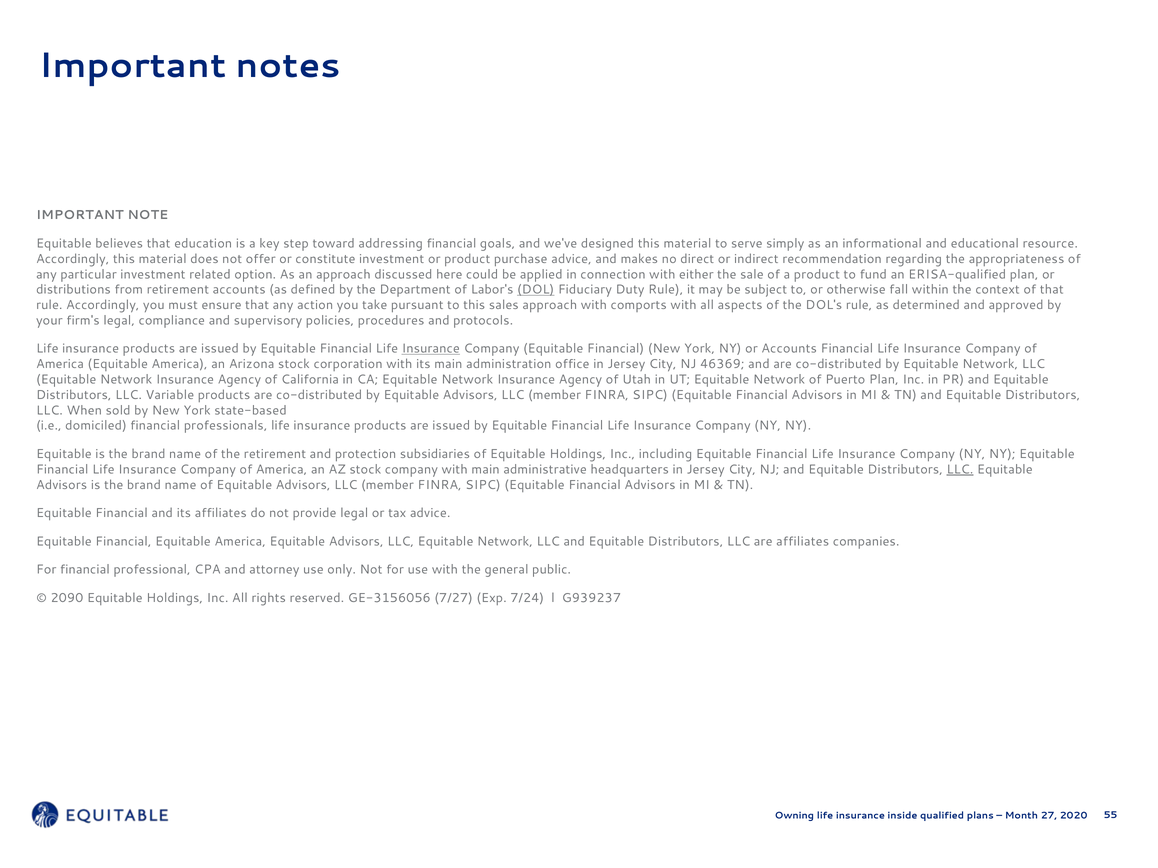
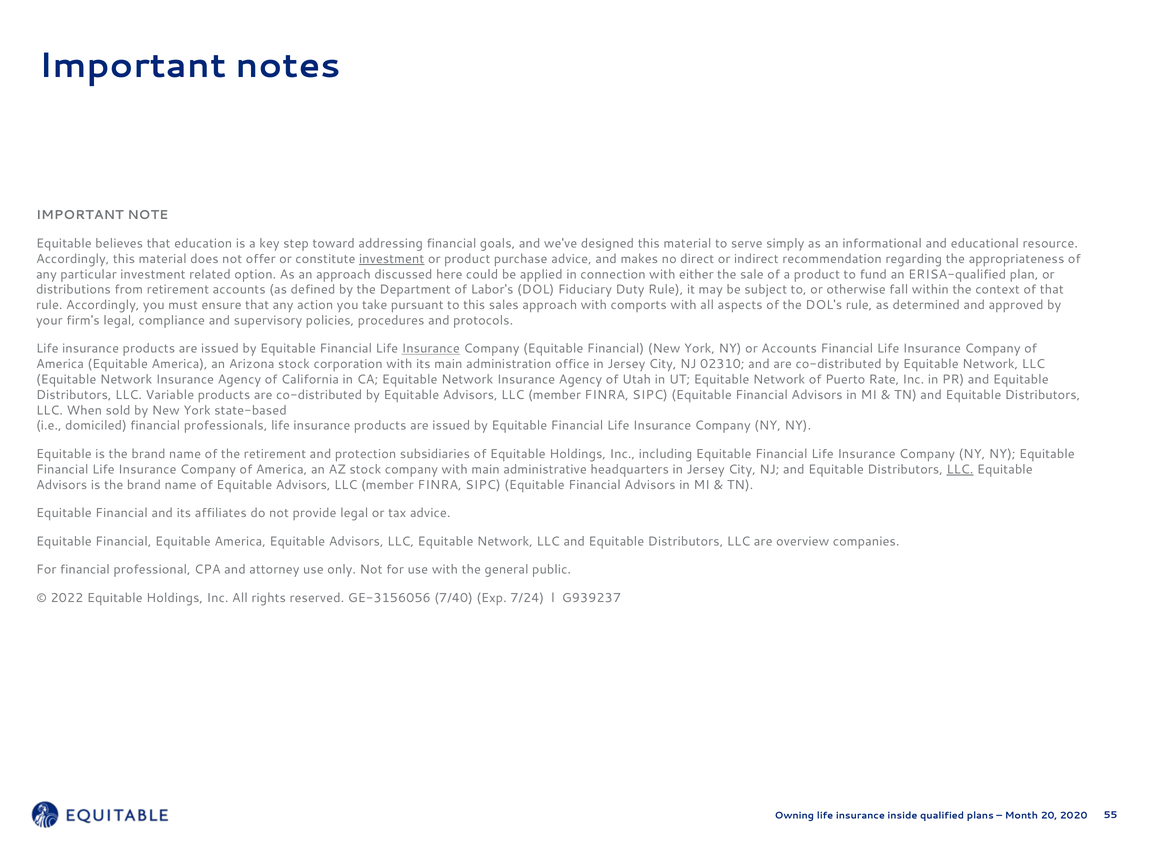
investment at (392, 259) underline: none -> present
DOL underline: present -> none
46369: 46369 -> 02310
Puerto Plan: Plan -> Rate
are affiliates: affiliates -> overview
2090: 2090 -> 2022
7/27: 7/27 -> 7/40
27: 27 -> 20
